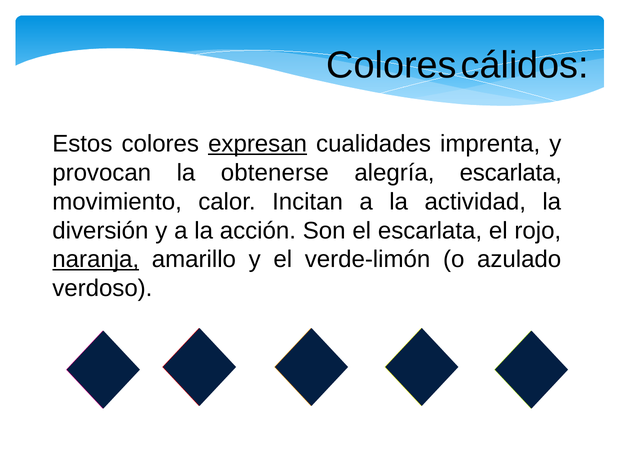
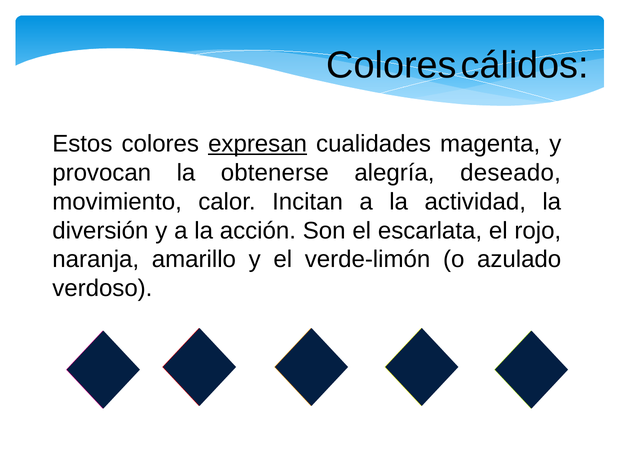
imprenta: imprenta -> magenta
alegría escarlata: escarlata -> deseado
naranja underline: present -> none
